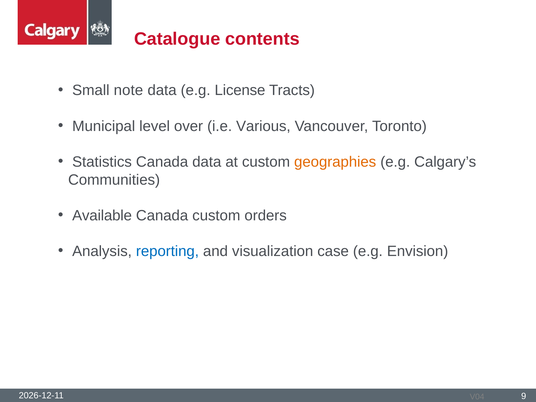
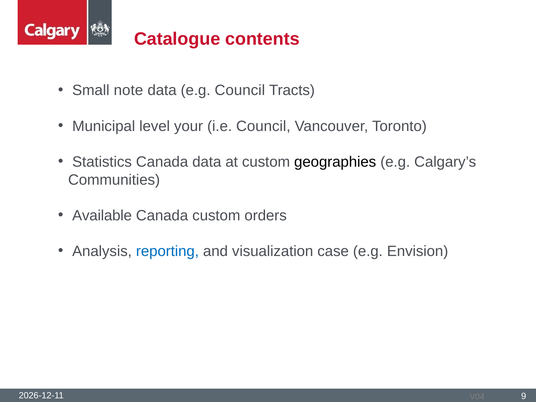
e.g License: License -> Council
over: over -> your
i.e Various: Various -> Council
geographies colour: orange -> black
